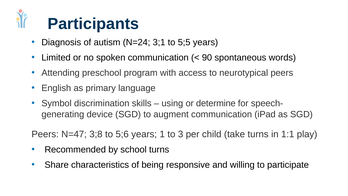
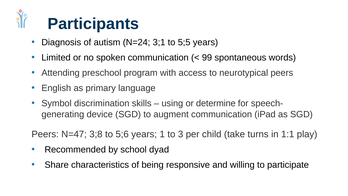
90: 90 -> 99
school turns: turns -> dyad
